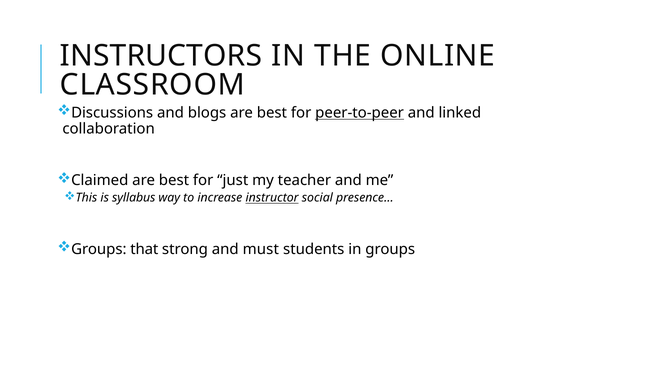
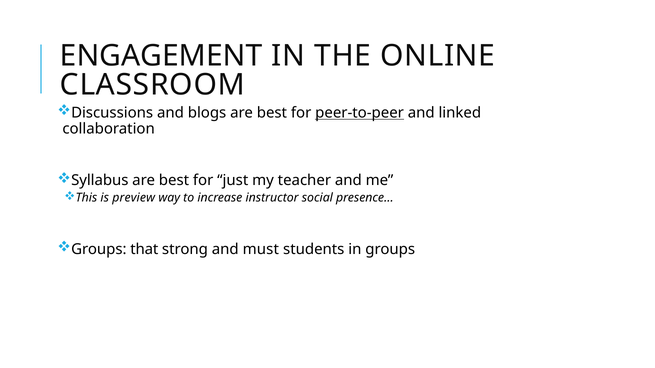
INSTRUCTORS: INSTRUCTORS -> ENGAGEMENT
Claimed: Claimed -> Syllabus
syllabus: syllabus -> preview
instructor underline: present -> none
